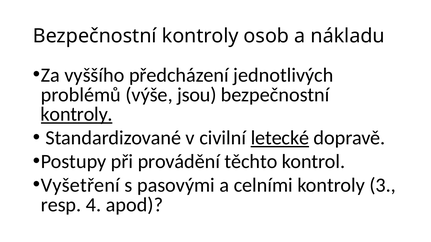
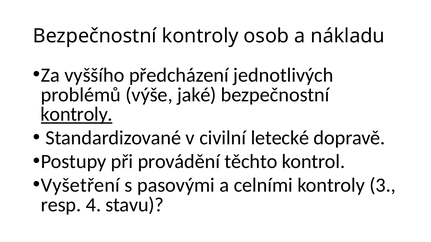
jsou: jsou -> jaké
letecké underline: present -> none
apod: apod -> stavu
